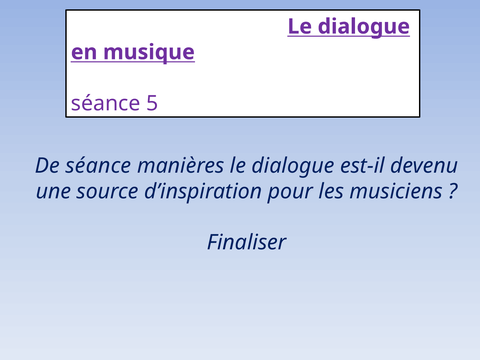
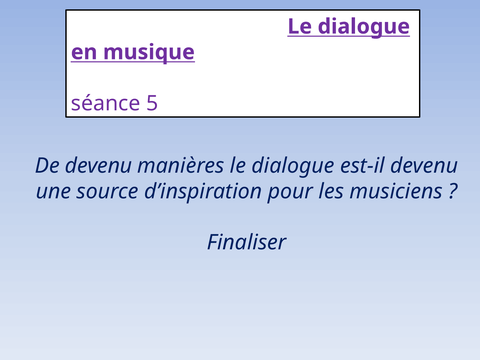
De séance: séance -> devenu
